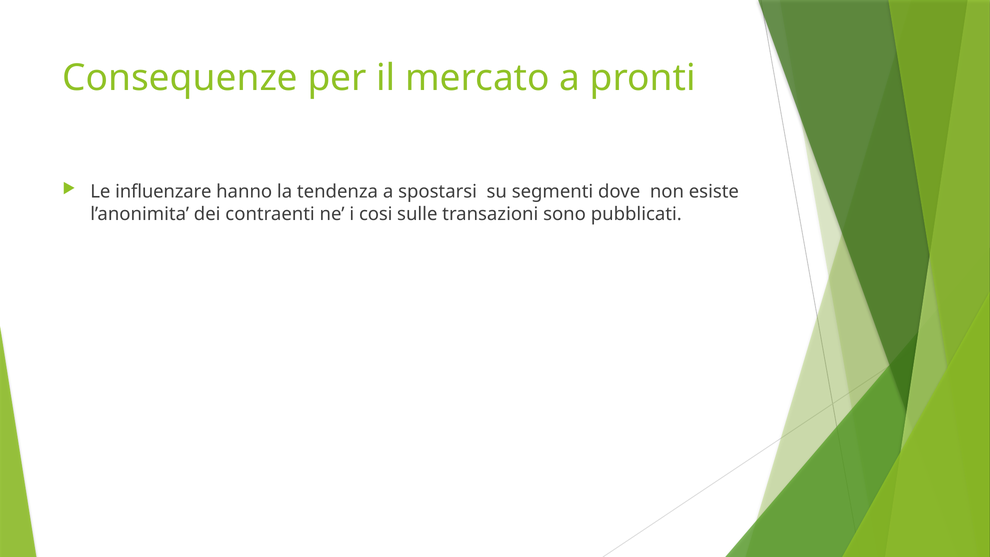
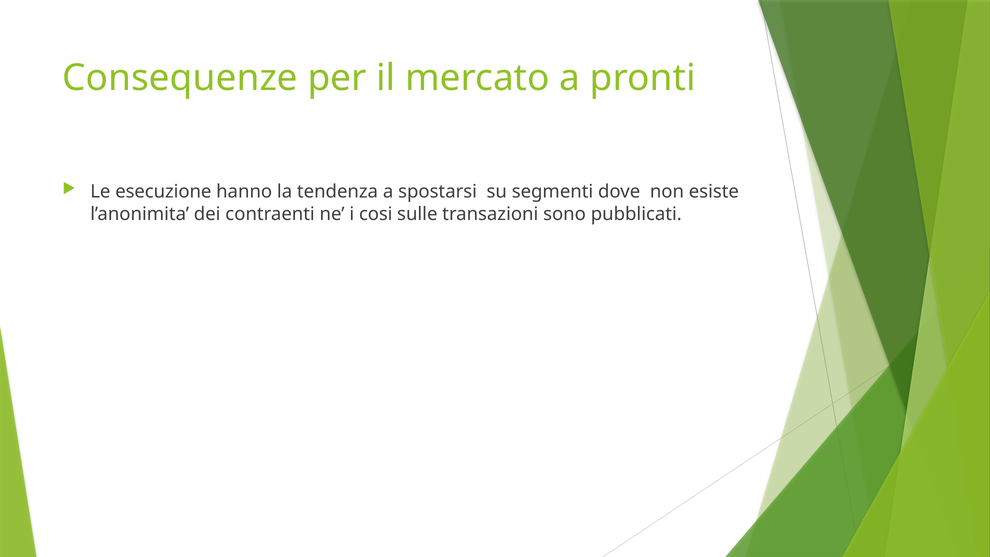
influenzare: influenzare -> esecuzione
